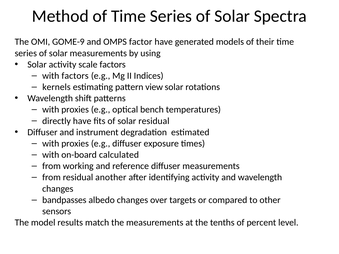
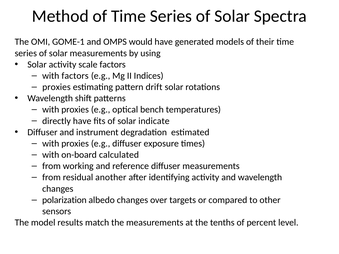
GOME-9: GOME-9 -> GOME-1
factor: factor -> would
kernels at (56, 87): kernels -> proxies
view: view -> drift
solar residual: residual -> indicate
bandpasses: bandpasses -> polarization
